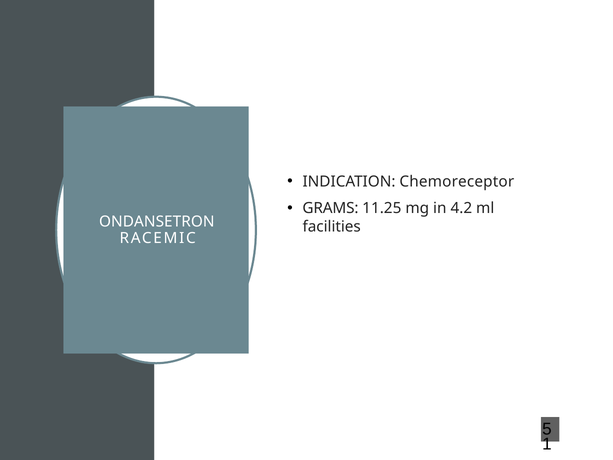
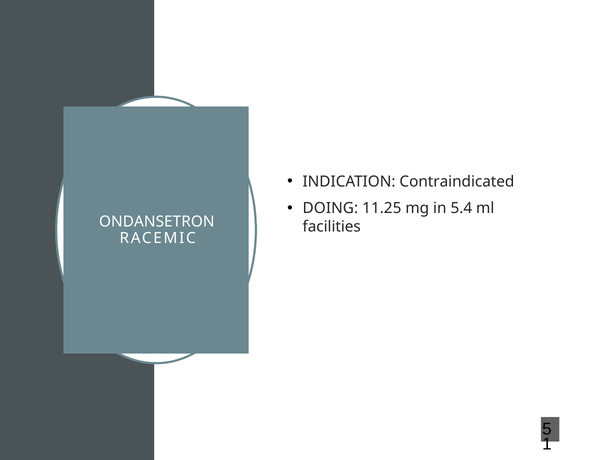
Chemoreceptor: Chemoreceptor -> Contraindicated
GRAMS: GRAMS -> DOING
4.2: 4.2 -> 5.4
